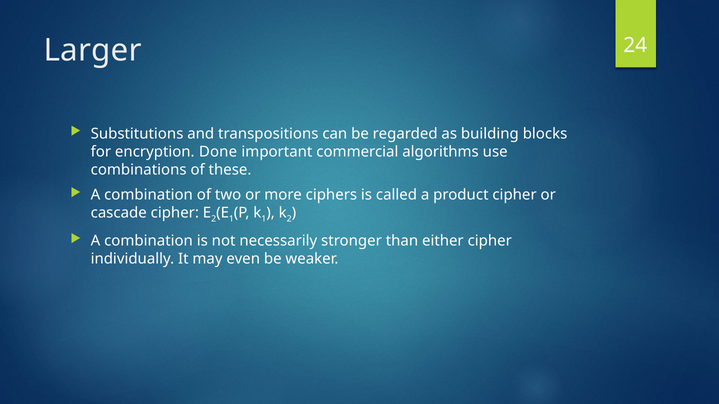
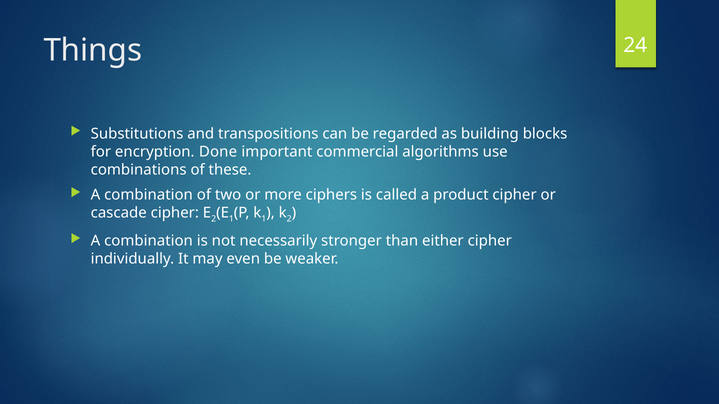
Larger: Larger -> Things
